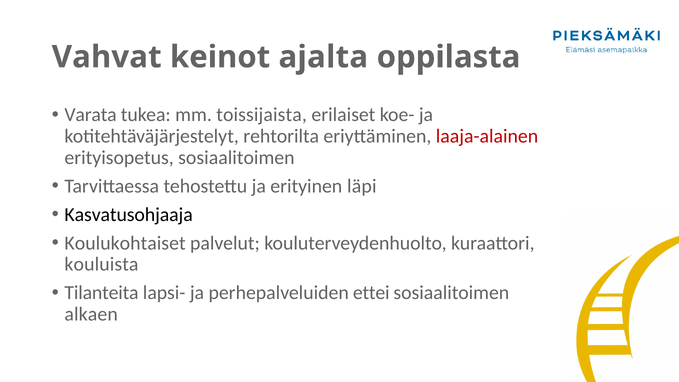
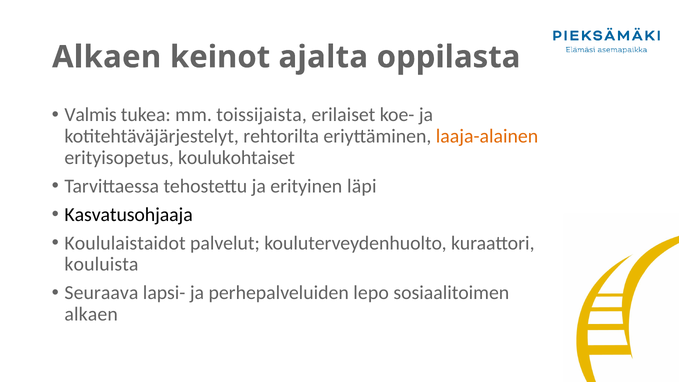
Vahvat at (107, 57): Vahvat -> Alkaen
Varata: Varata -> Valmis
laaja-alainen colour: red -> orange
erityisopetus sosiaalitoimen: sosiaalitoimen -> koulukohtaiset
Koulukohtaiset: Koulukohtaiset -> Koululaistaidot
Tilanteita: Tilanteita -> Seuraava
ettei: ettei -> lepo
